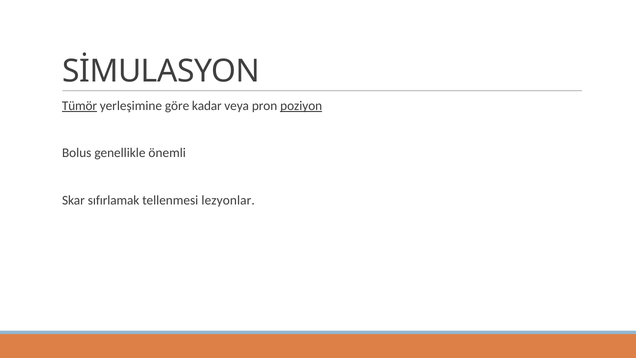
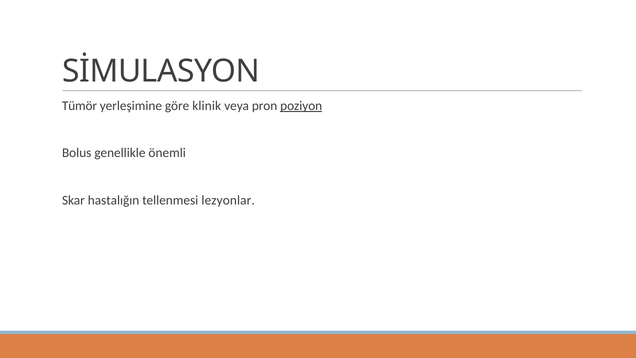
Tümör underline: present -> none
kadar: kadar -> klinik
sıfırlamak: sıfırlamak -> hastalığın
